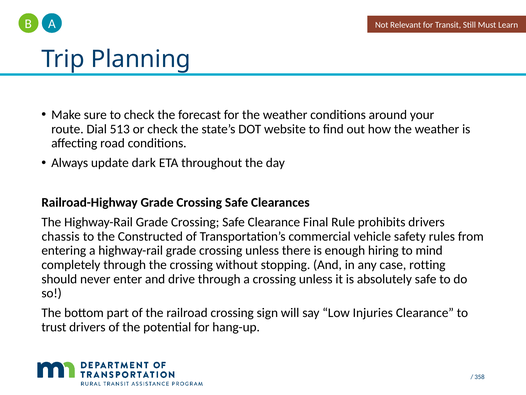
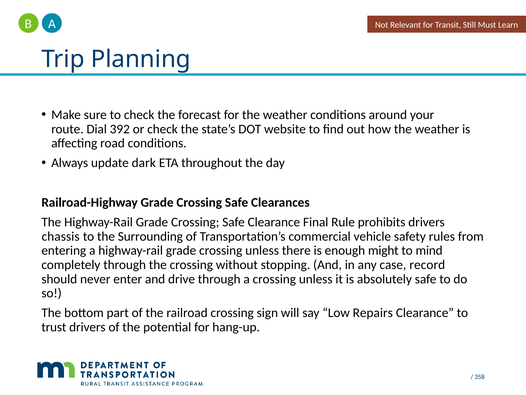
513: 513 -> 392
Constructed: Constructed -> Surrounding
hiring: hiring -> might
rotting: rotting -> record
Injuries: Injuries -> Repairs
